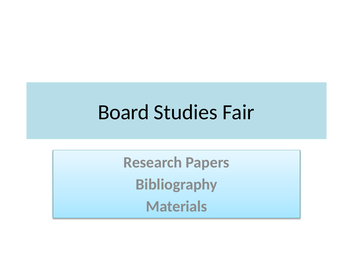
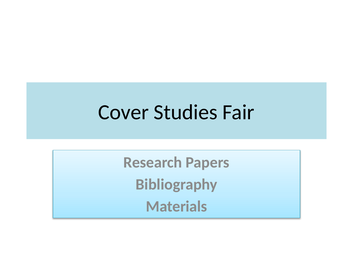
Board: Board -> Cover
